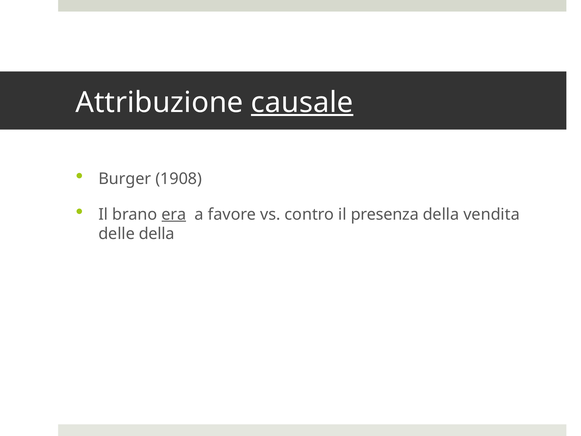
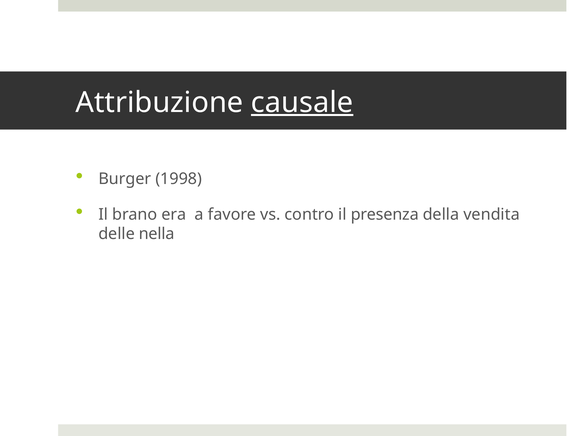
1908: 1908 -> 1998
era underline: present -> none
delle della: della -> nella
